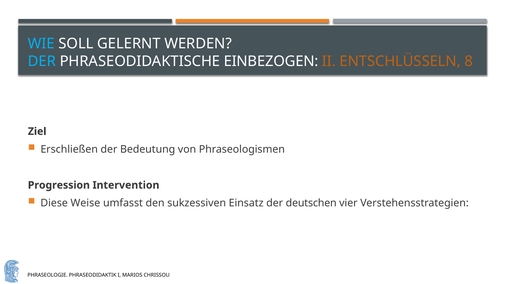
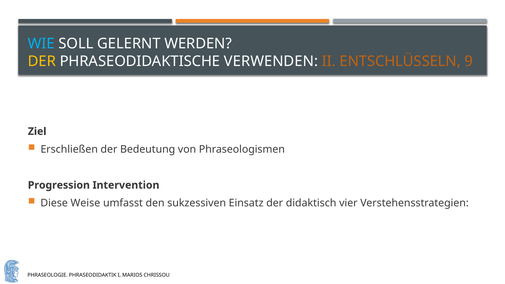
DER at (42, 61) colour: light blue -> yellow
EINBEZOGEN: EINBEZOGEN -> VERWENDEN
8: 8 -> 9
deutschen: deutschen -> didaktisch
